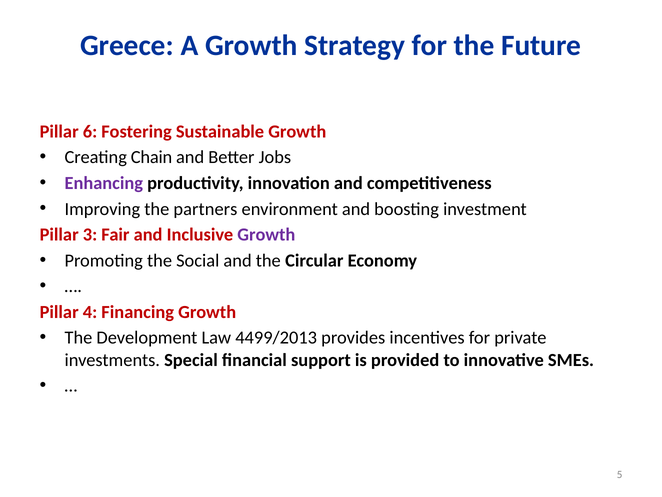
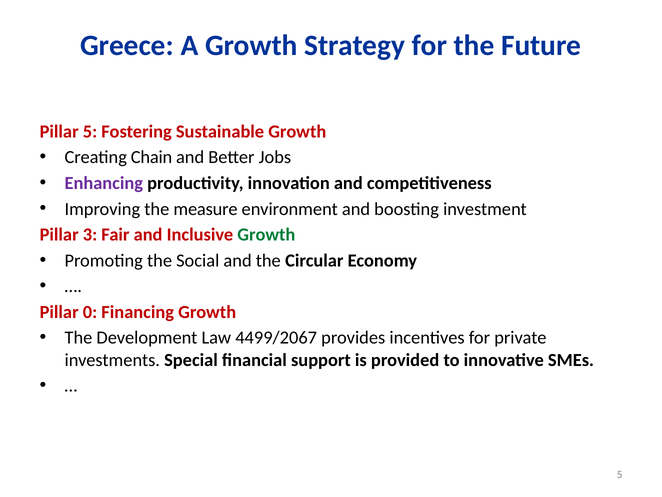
Pillar 6: 6 -> 5
partners: partners -> measure
Growth at (266, 234) colour: purple -> green
4: 4 -> 0
4499/2013: 4499/2013 -> 4499/2067
